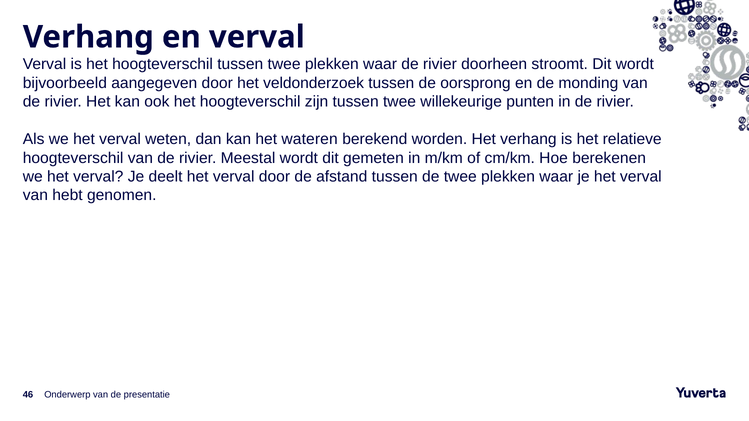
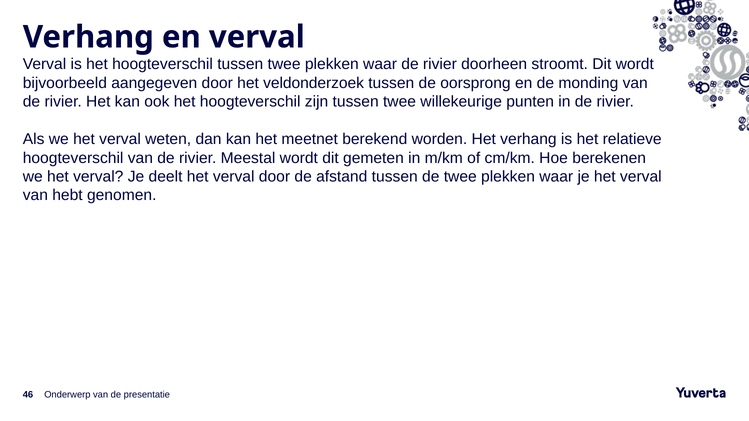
wateren: wateren -> meetnet
